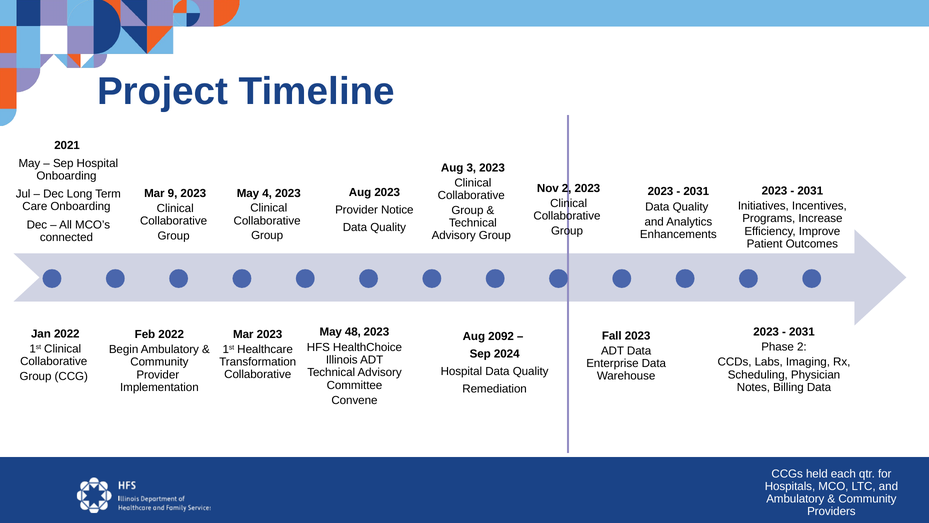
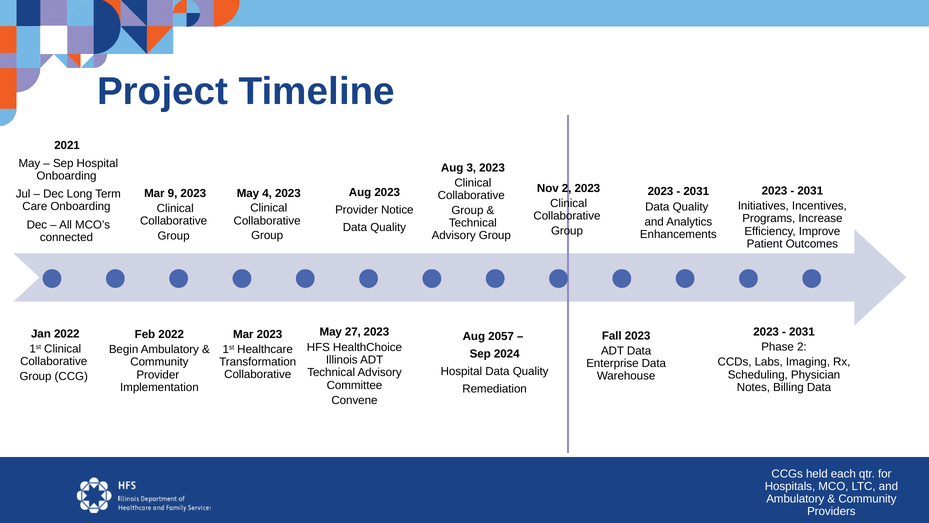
48: 48 -> 27
2092: 2092 -> 2057
